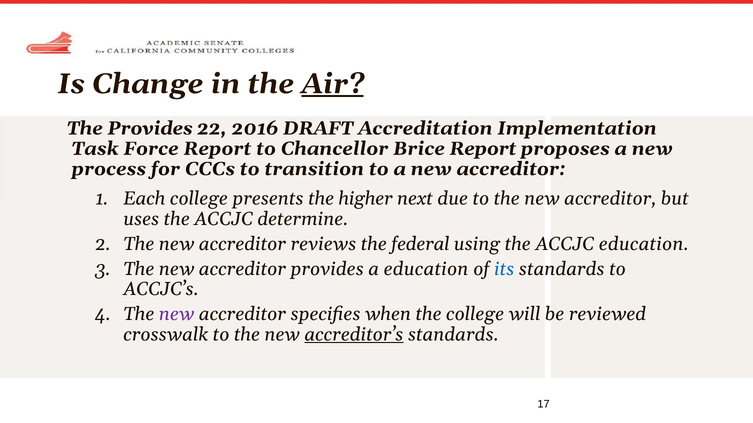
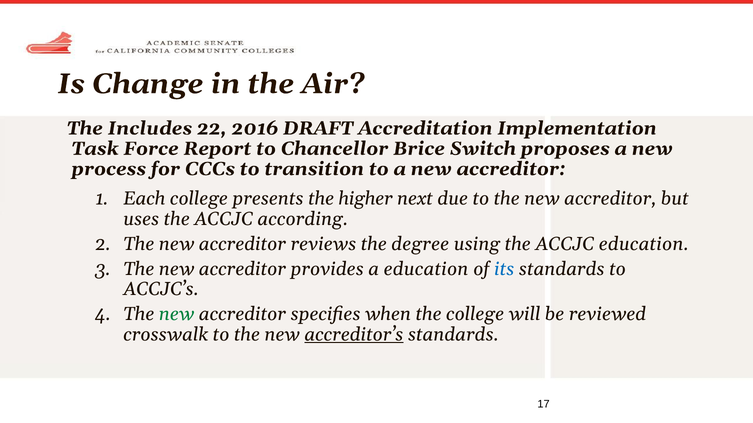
Air underline: present -> none
The Provides: Provides -> Includes
Brice Report: Report -> Switch
determine: determine -> according
federal: federal -> degree
new at (177, 315) colour: purple -> green
